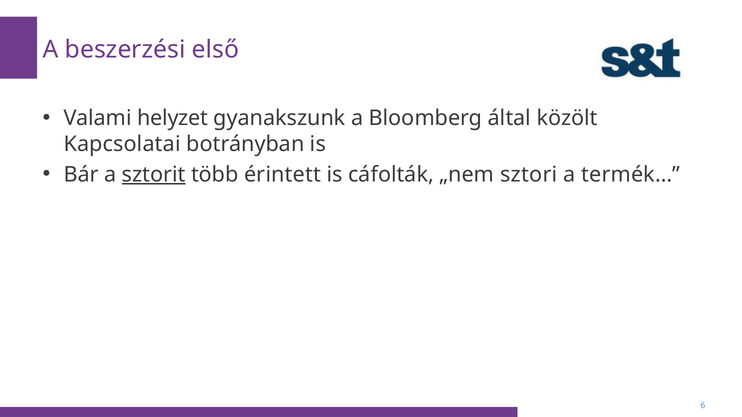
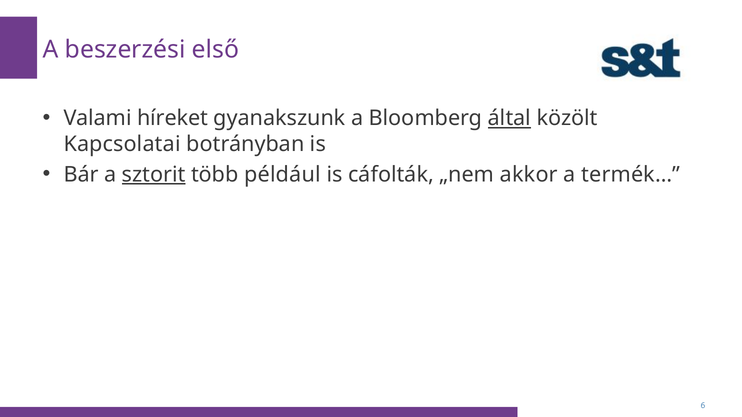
helyzet: helyzet -> híreket
által underline: none -> present
érintett: érintett -> például
sztori: sztori -> akkor
